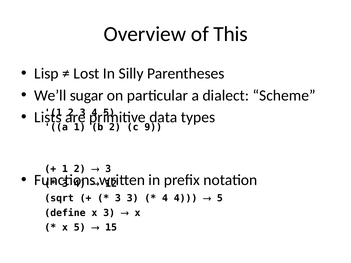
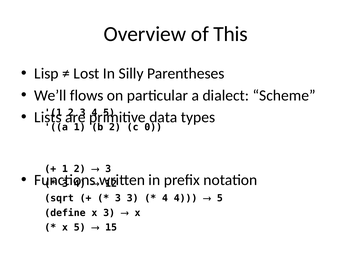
sugar: sugar -> flows
9: 9 -> 0
